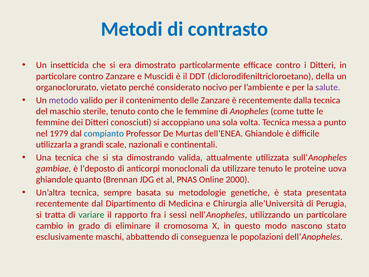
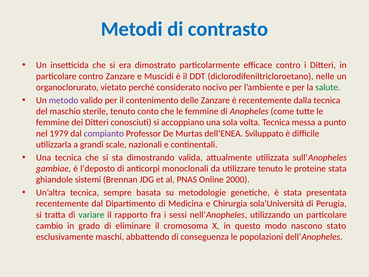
della: della -> nelle
salute colour: purple -> green
compianto colour: blue -> purple
dell’ENEA Ghiandole: Ghiandole -> Sviluppato
proteine uova: uova -> stata
quanto: quanto -> sistemi
alle’Università: alle’Università -> sola’Università
